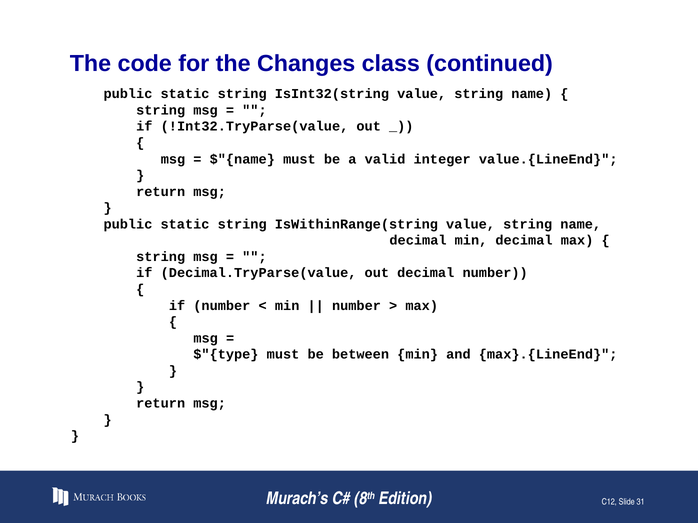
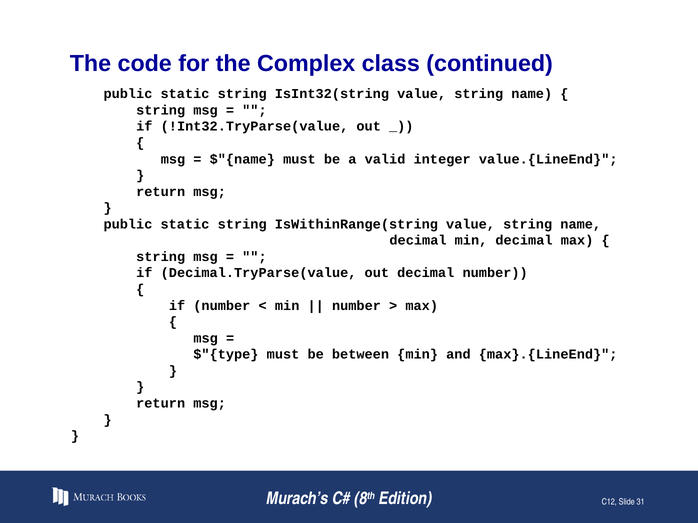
Changes: Changes -> Complex
